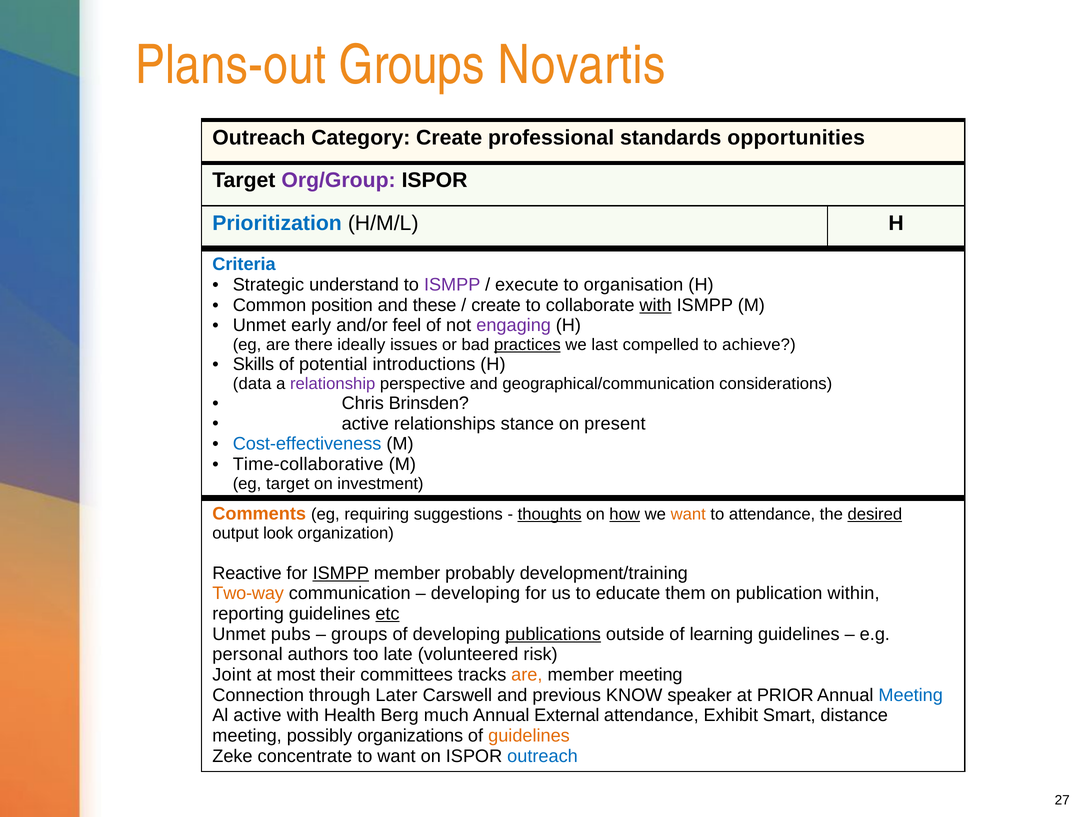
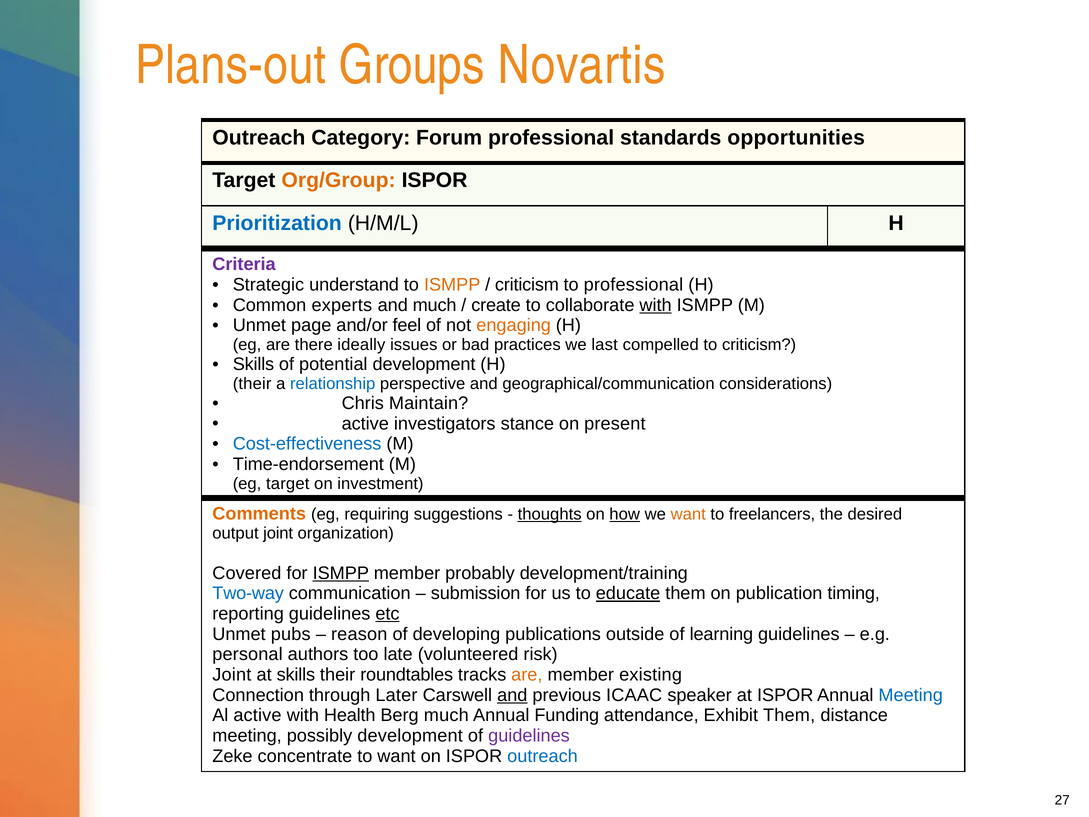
Category Create: Create -> Forum
Org/Group colour: purple -> orange
Criteria colour: blue -> purple
ISMPP at (452, 285) colour: purple -> orange
execute at (527, 285): execute -> criticism
to organisation: organisation -> professional
position: position -> experts
and these: these -> much
early: early -> page
engaging colour: purple -> orange
practices underline: present -> none
to achieve: achieve -> criticism
potential introductions: introductions -> development
data at (252, 384): data -> their
relationship colour: purple -> blue
Brinsden: Brinsden -> Maintain
relationships: relationships -> investigators
Time-collaborative: Time-collaborative -> Time-endorsement
to attendance: attendance -> freelancers
desired underline: present -> none
output look: look -> joint
Reactive: Reactive -> Covered
Two-way colour: orange -> blue
developing at (475, 593): developing -> submission
educate underline: none -> present
within: within -> timing
groups at (359, 634): groups -> reason
publications underline: present -> none
at most: most -> skills
committees: committees -> roundtables
member meeting: meeting -> existing
and at (512, 695) underline: none -> present
KNOW: KNOW -> ICAAC
at PRIOR: PRIOR -> ISPOR
External: External -> Funding
Exhibit Smart: Smart -> Them
possibly organizations: organizations -> development
guidelines at (529, 736) colour: orange -> purple
